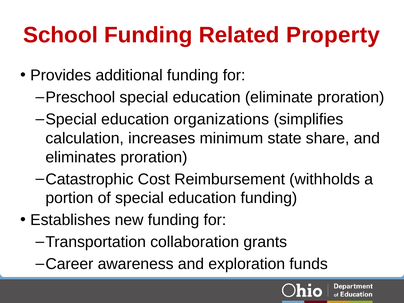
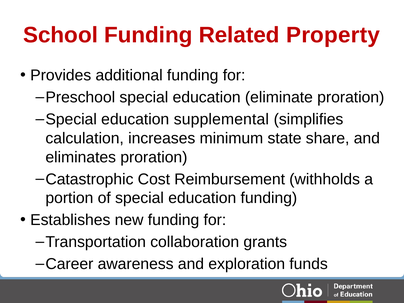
organizations: organizations -> supplemental
